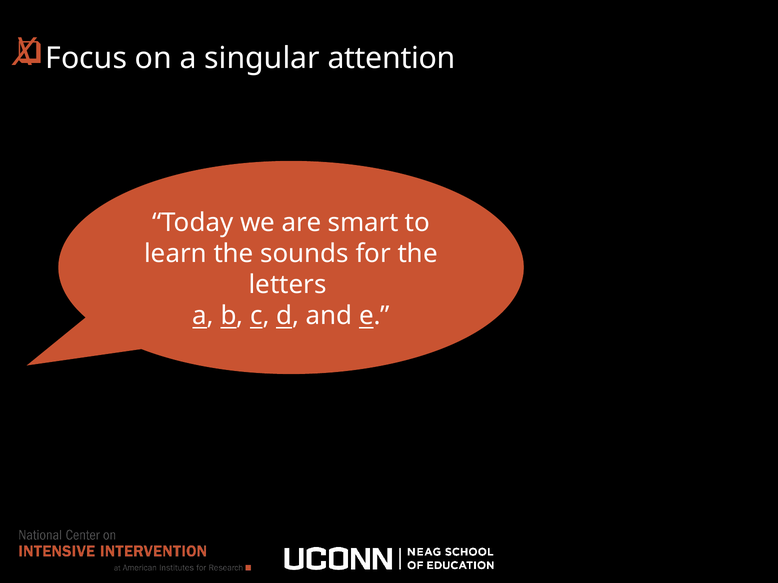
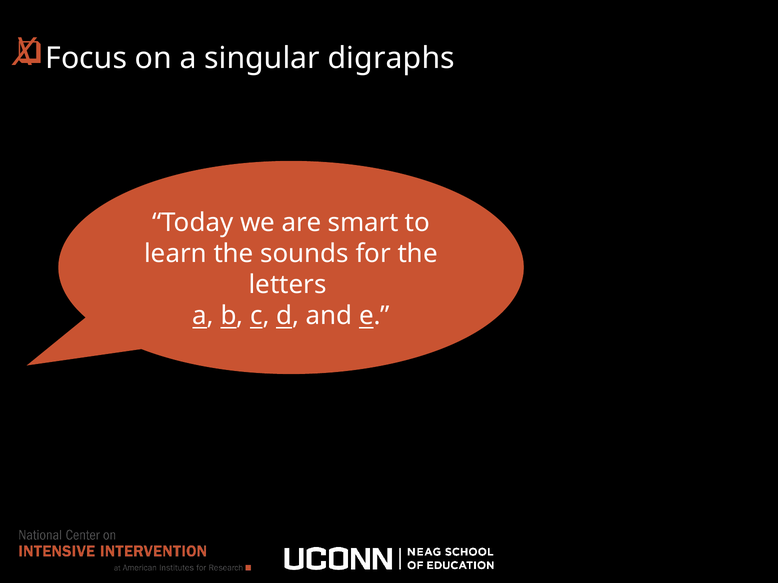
attention: attention -> digraphs
